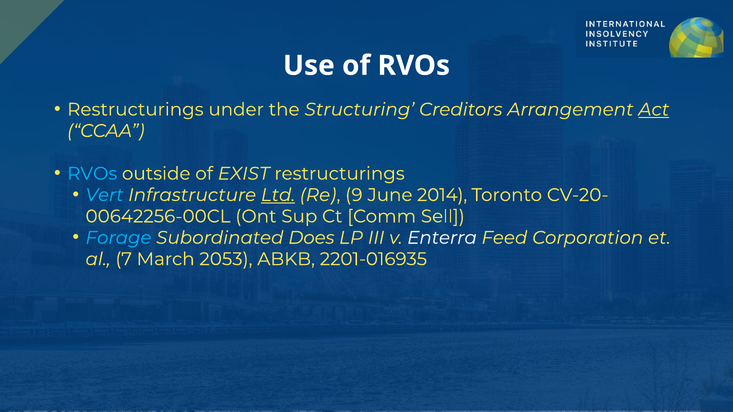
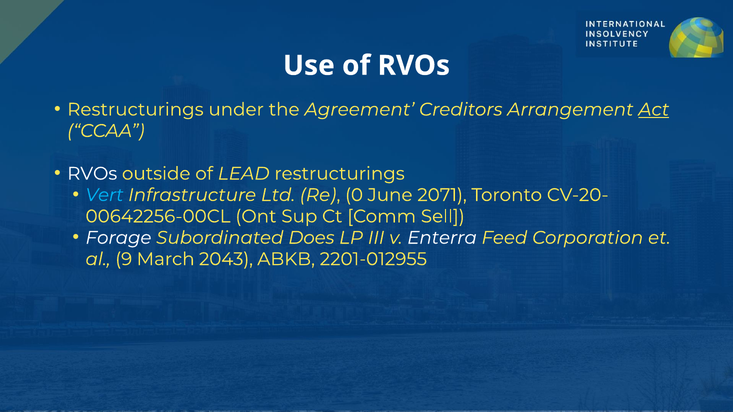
Structuring: Structuring -> Agreement
RVOs at (92, 174) colour: light blue -> white
EXIST: EXIST -> LEAD
Ltd underline: present -> none
9: 9 -> 0
2014: 2014 -> 2071
Forage colour: light blue -> white
7: 7 -> 9
2053: 2053 -> 2043
2201-016935: 2201-016935 -> 2201-012955
